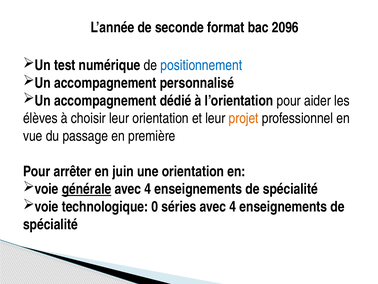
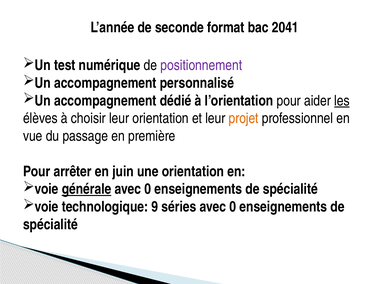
2096: 2096 -> 2041
positionnement colour: blue -> purple
les underline: none -> present
4 at (148, 189): 4 -> 0
0: 0 -> 9
séries avec 4: 4 -> 0
